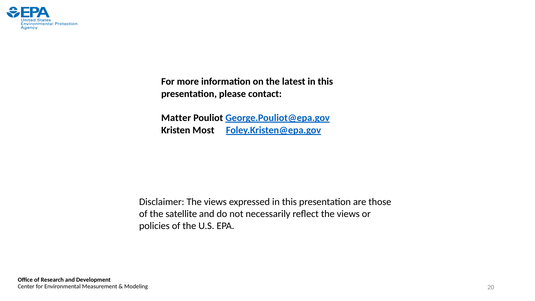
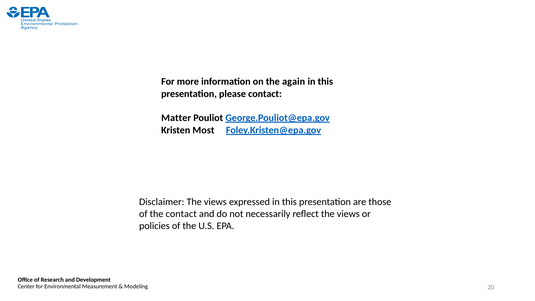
latest: latest -> again
the satellite: satellite -> contact
